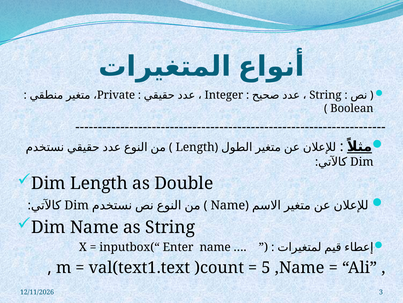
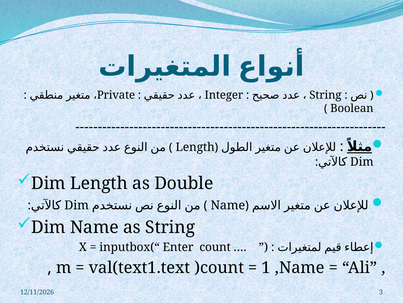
Enter name: name -> count
5: 5 -> 1
